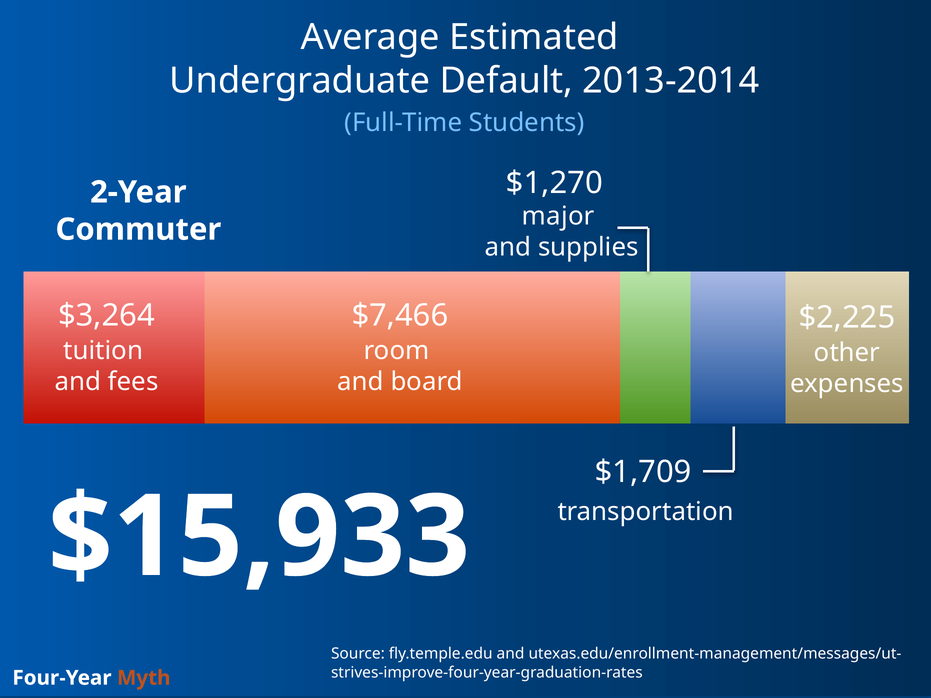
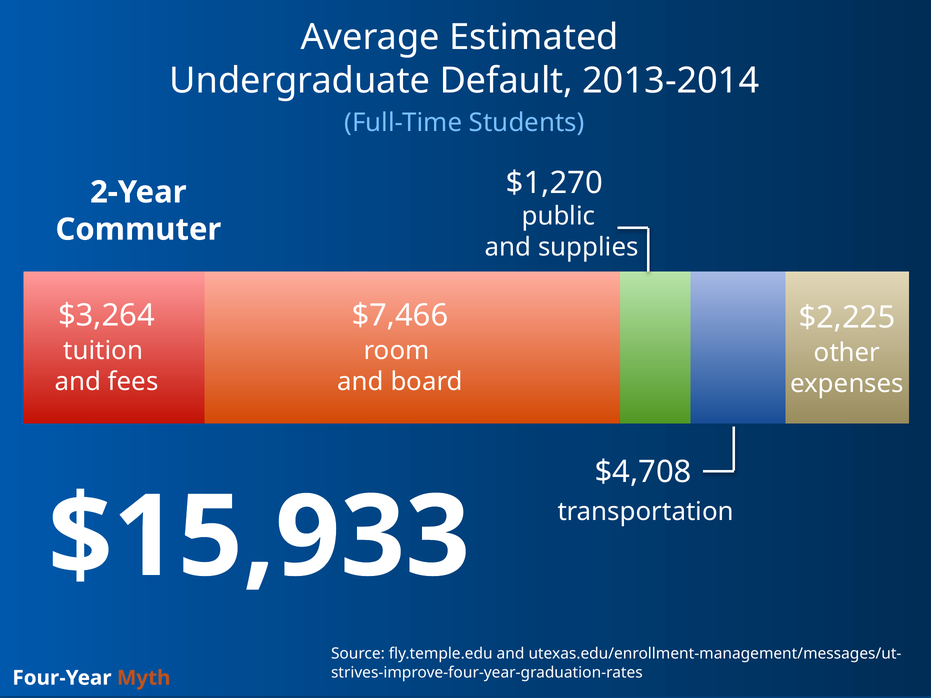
major: major -> public
$1,709: $1,709 -> $4,708
